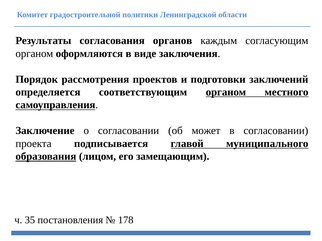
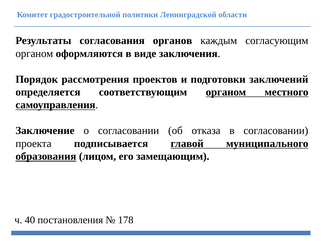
может: может -> отказа
35: 35 -> 40
